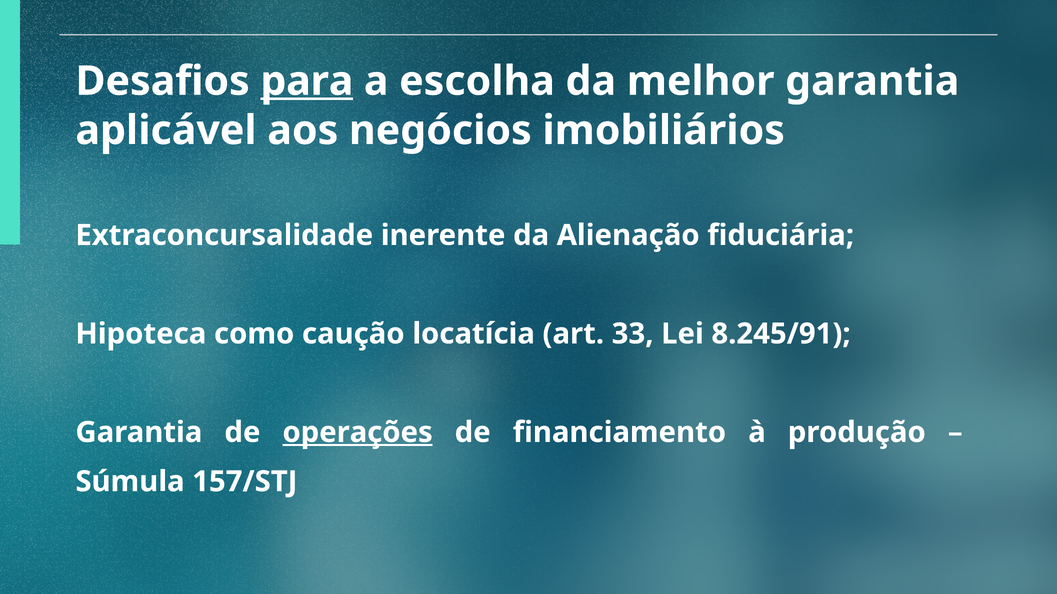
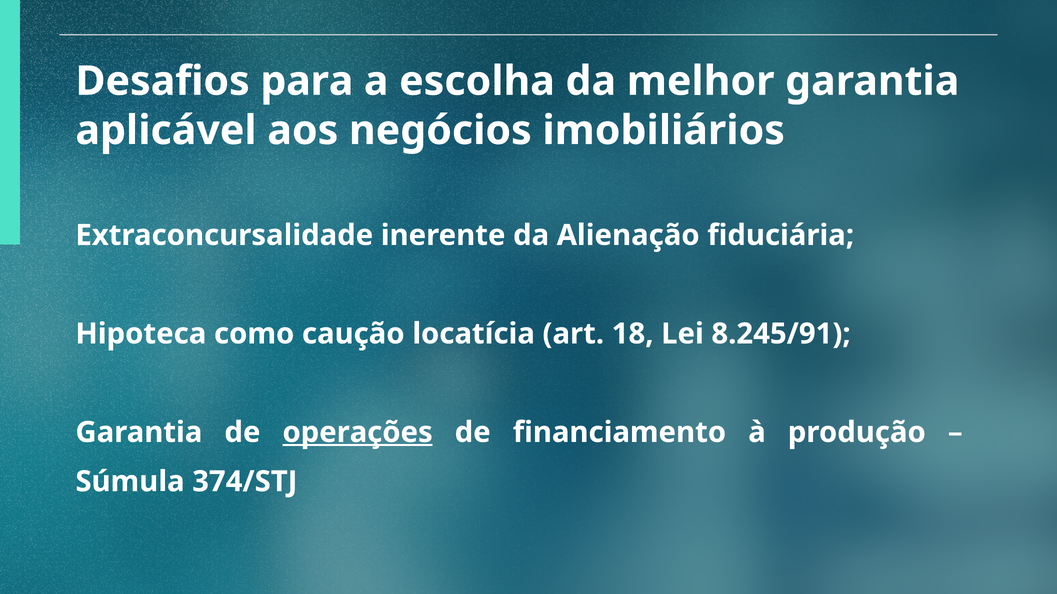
para underline: present -> none
33: 33 -> 18
157/STJ: 157/STJ -> 374/STJ
